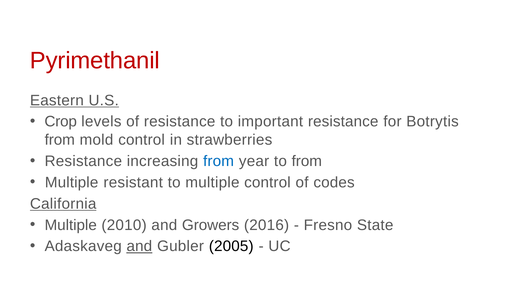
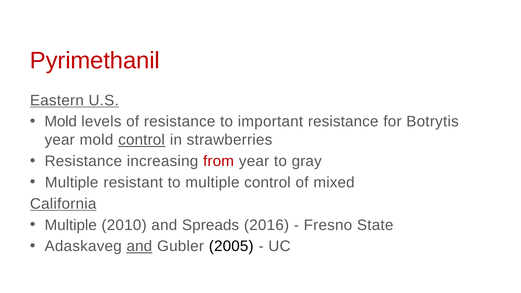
Crop at (61, 122): Crop -> Mold
from at (60, 140): from -> year
control at (142, 140) underline: none -> present
from at (219, 161) colour: blue -> red
to from: from -> gray
codes: codes -> mixed
Growers: Growers -> Spreads
